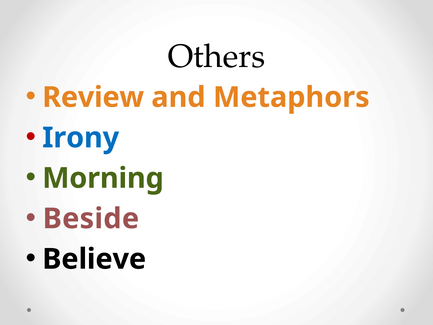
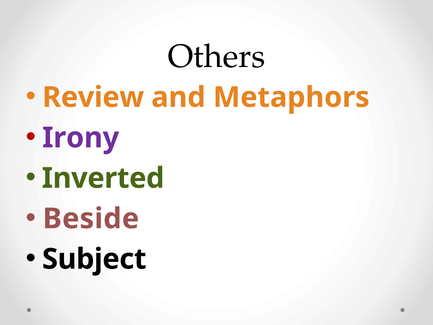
Irony colour: blue -> purple
Morning: Morning -> Inverted
Believe: Believe -> Subject
